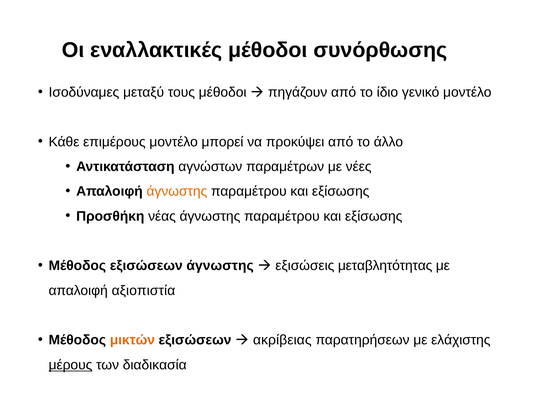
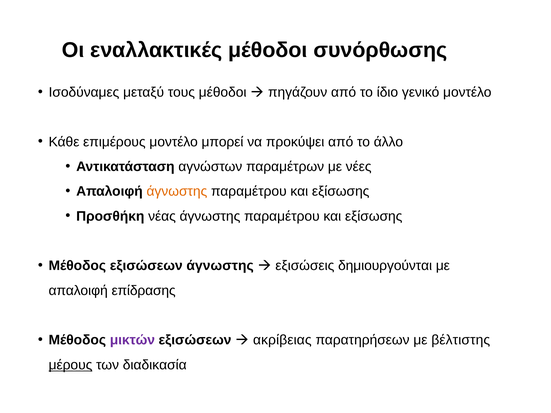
μεταβλητότητας: μεταβλητότητας -> δημιουργούνται
αξιοπιστία: αξιοπιστία -> επίδρασης
μικτών colour: orange -> purple
ελάχιστης: ελάχιστης -> βέλτιστης
